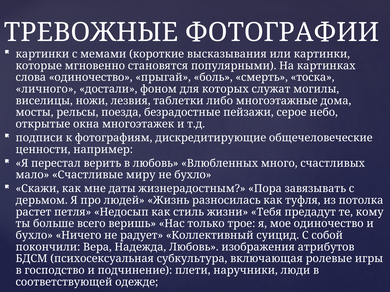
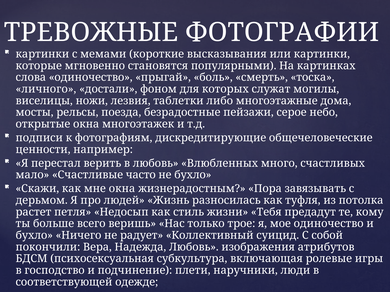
миру: миру -> часто
мне даты: даты -> окна
